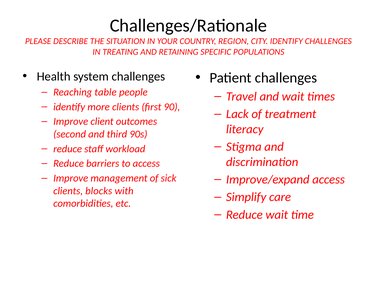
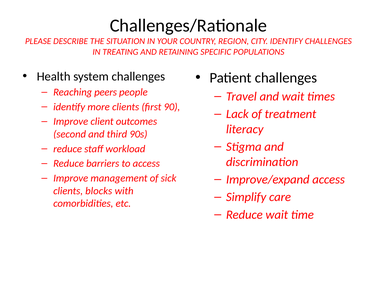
table: table -> peers
